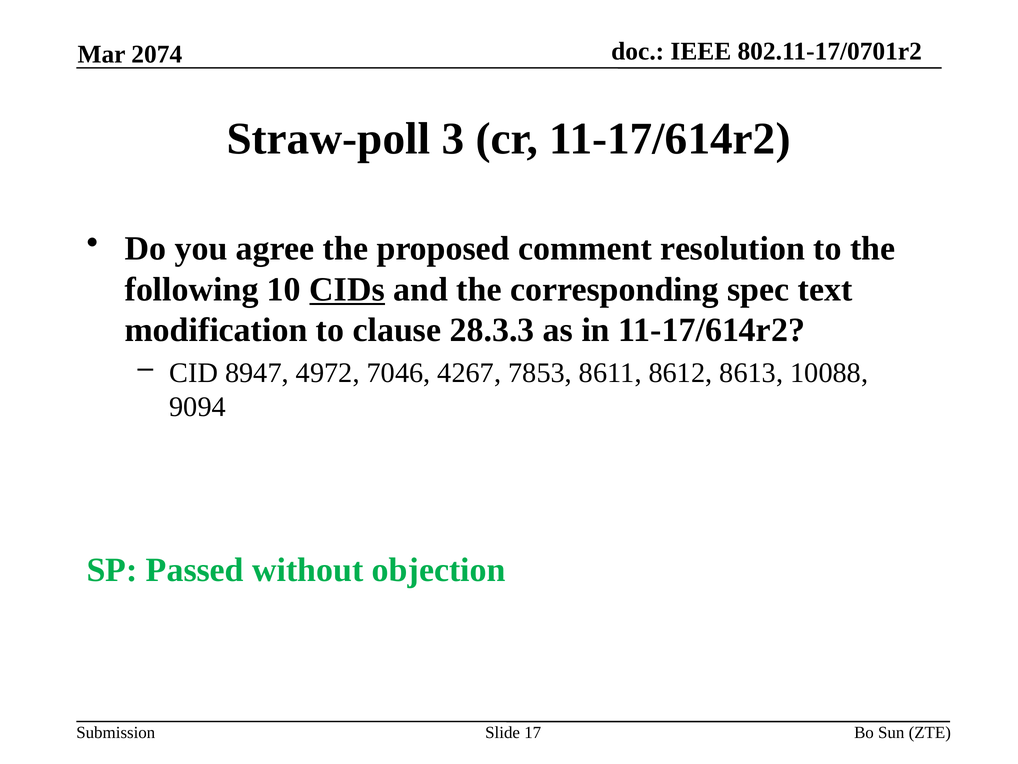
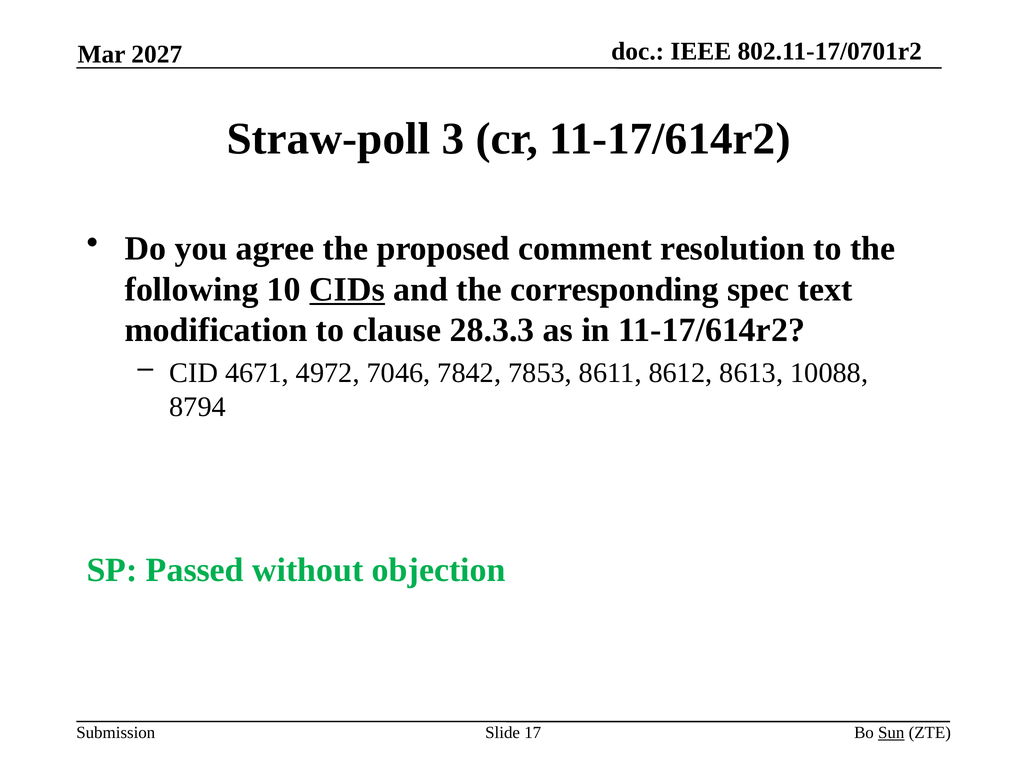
2074: 2074 -> 2027
8947: 8947 -> 4671
4267: 4267 -> 7842
9094: 9094 -> 8794
Sun underline: none -> present
